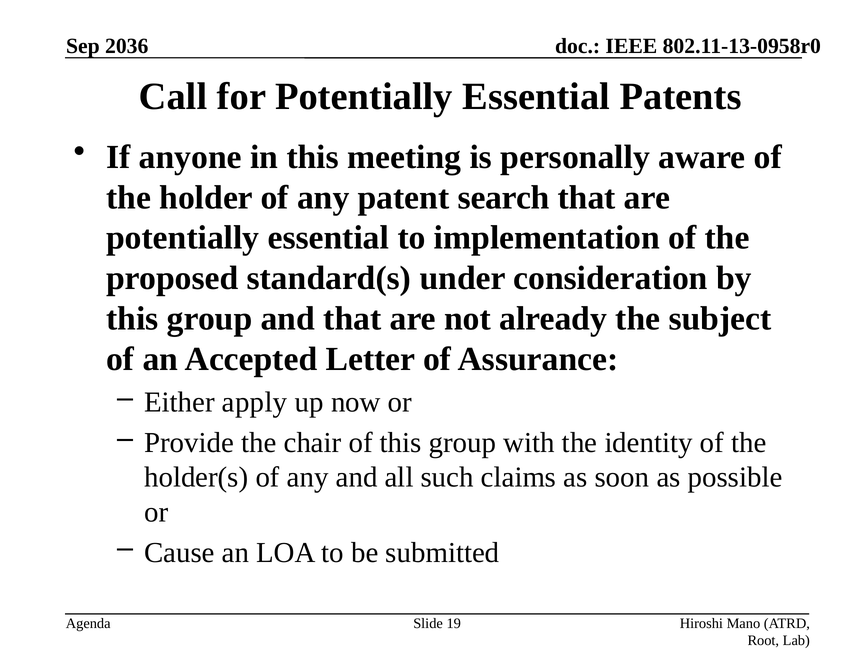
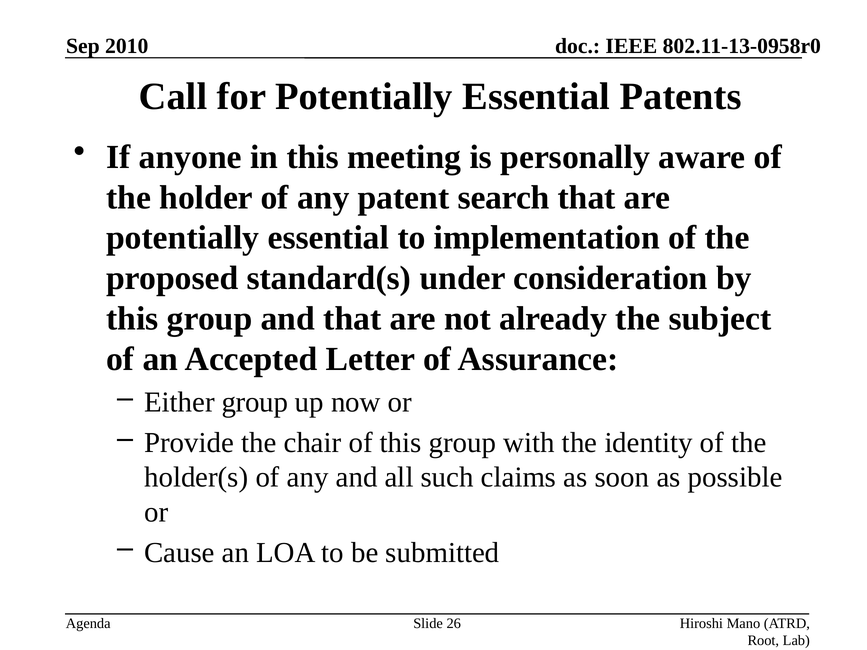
2036: 2036 -> 2010
Either apply: apply -> group
19: 19 -> 26
